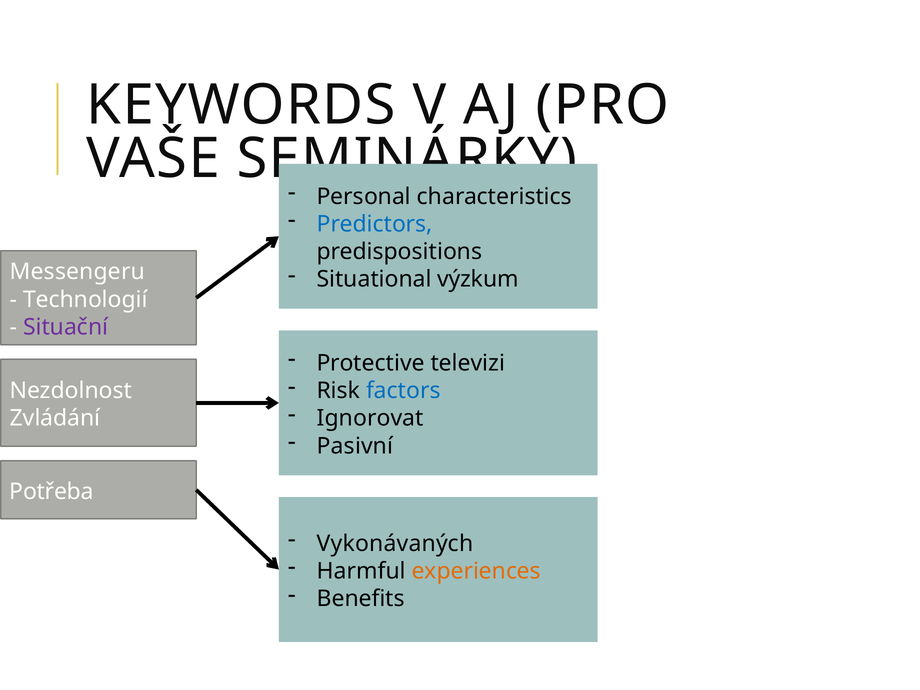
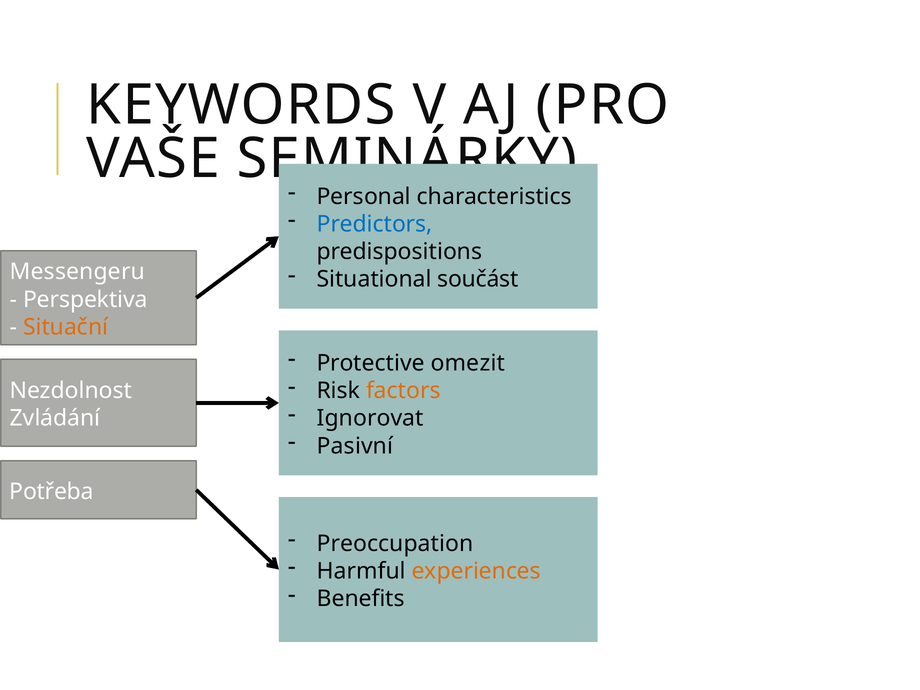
výzkum: výzkum -> součást
Technologií: Technologií -> Perspektiva
Situační colour: purple -> orange
televizi: televizi -> omezit
factors colour: blue -> orange
Vykonávaných: Vykonávaných -> Preoccupation
